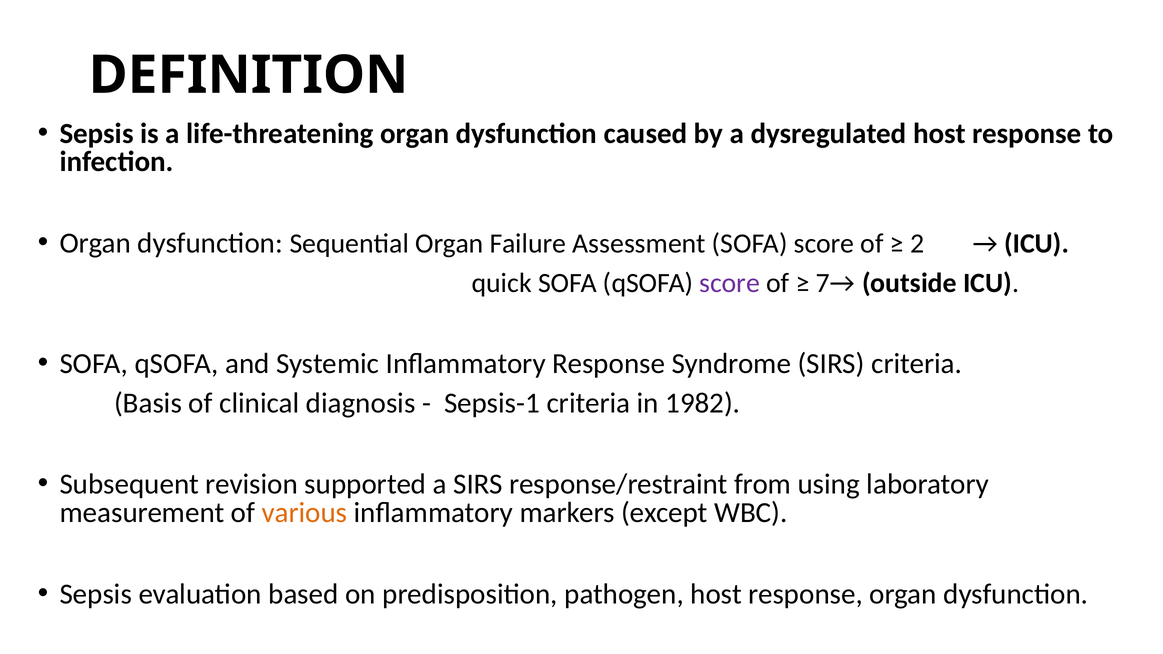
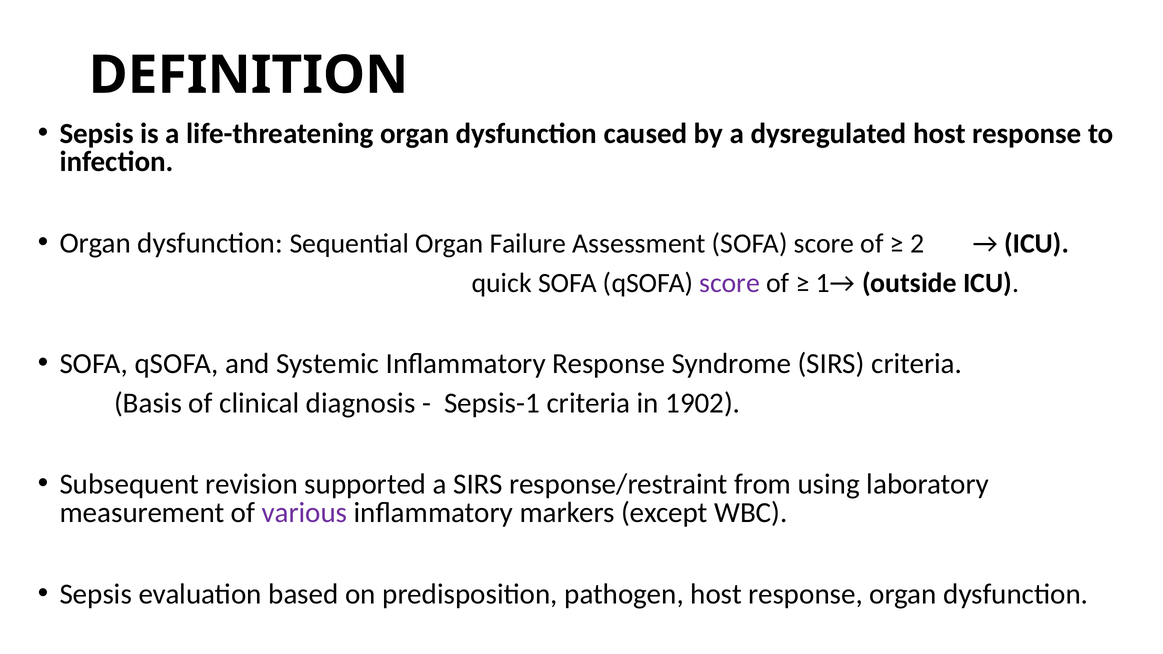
7→: 7→ -> 1→
1982: 1982 -> 1902
various colour: orange -> purple
